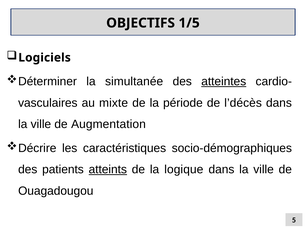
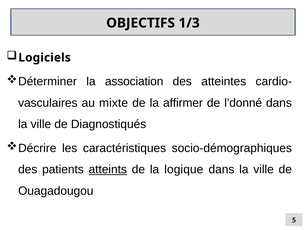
1/5: 1/5 -> 1/3
simultanée: simultanée -> association
atteintes underline: present -> none
période: période -> affirmer
l’décès: l’décès -> l’donné
Augmentation: Augmentation -> Diagnostiqués
